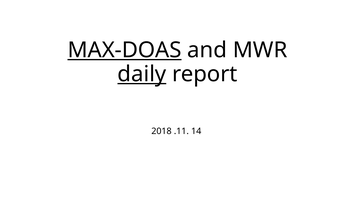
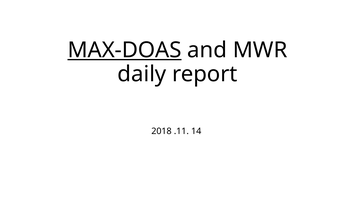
daily underline: present -> none
